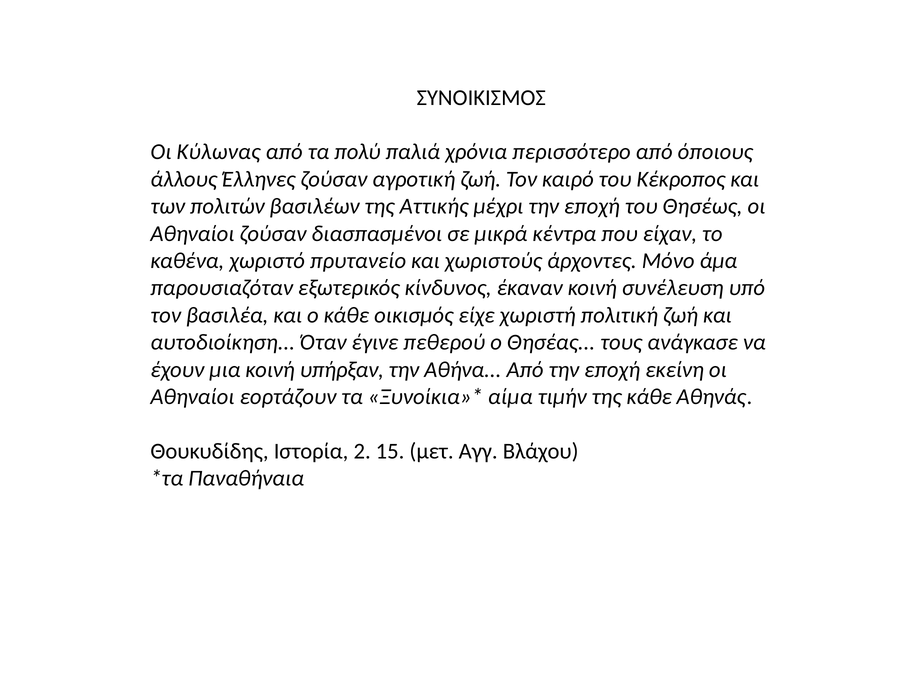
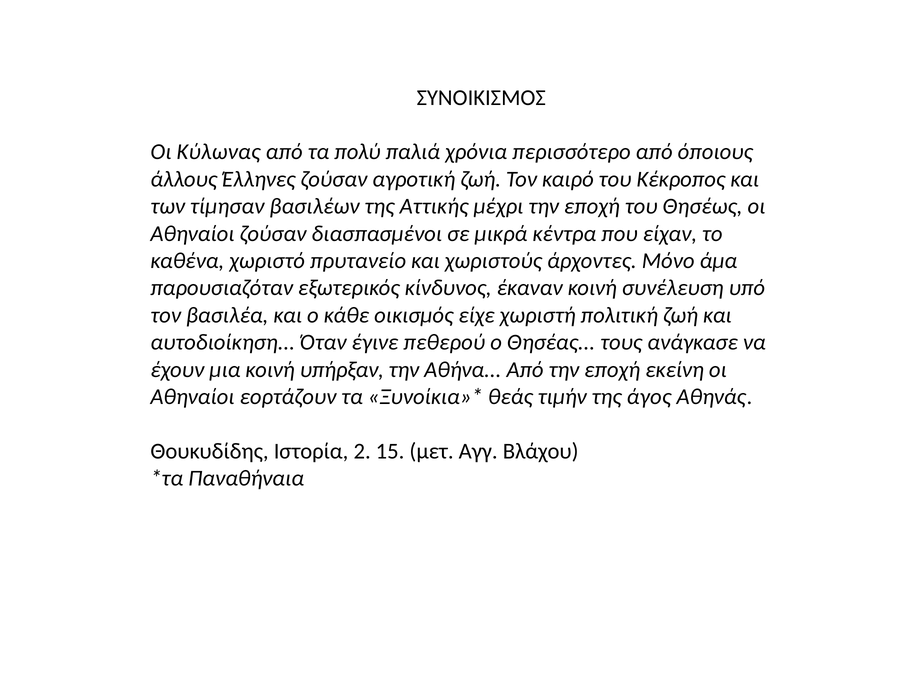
πολιτών: πολιτών -> τίμησαν
αίμα: αίμα -> θεάς
της κάθε: κάθε -> άγος
